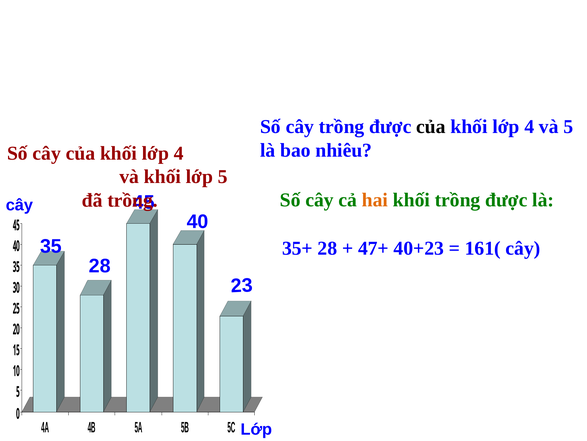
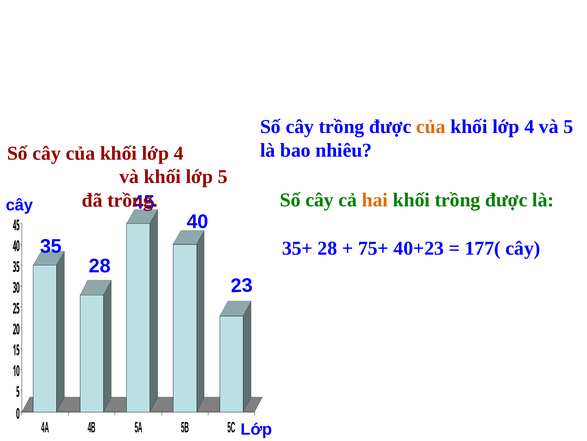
của at (431, 127) colour: black -> orange
47+: 47+ -> 75+
161(: 161( -> 177(
